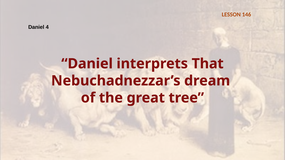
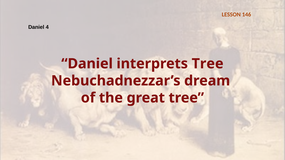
interprets That: That -> Tree
